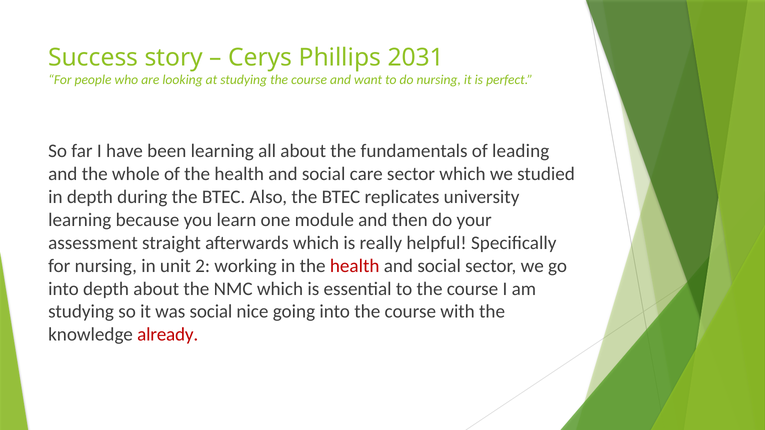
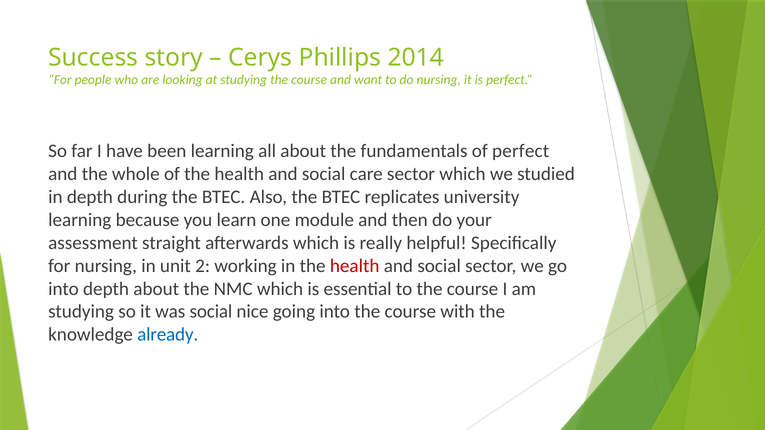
2031: 2031 -> 2014
of leading: leading -> perfect
already colour: red -> blue
